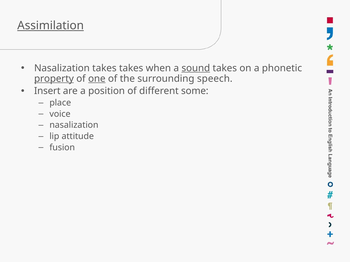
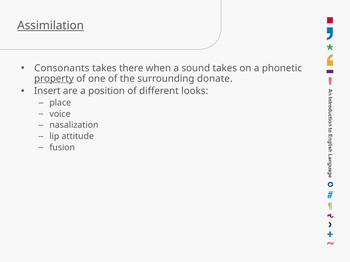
Nasalization at (62, 68): Nasalization -> Consonants
takes takes: takes -> there
sound underline: present -> none
one underline: present -> none
speech: speech -> donate
some: some -> looks
